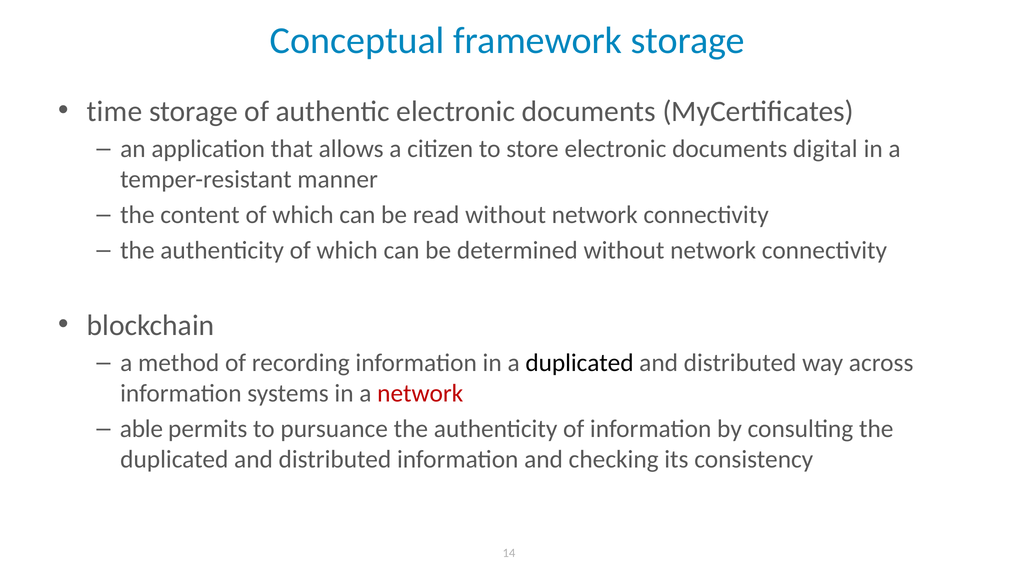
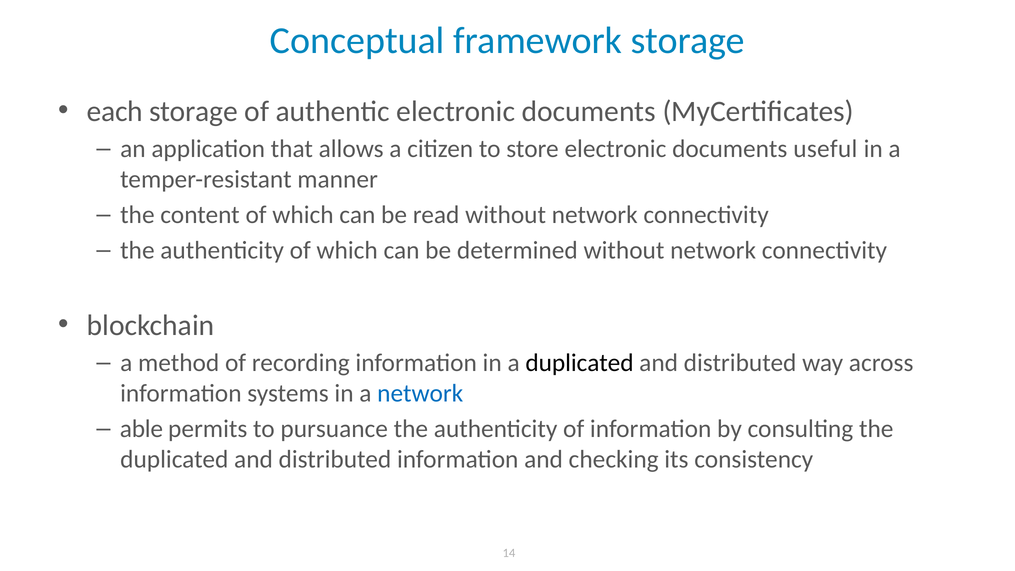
time: time -> each
digital: digital -> useful
network at (420, 393) colour: red -> blue
